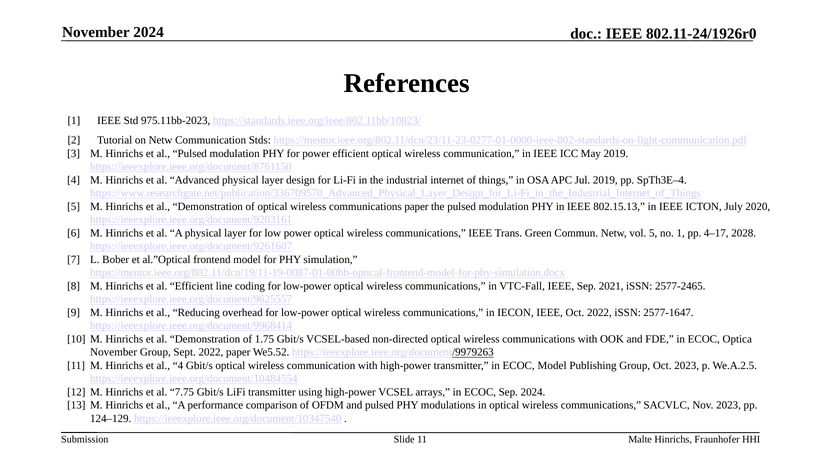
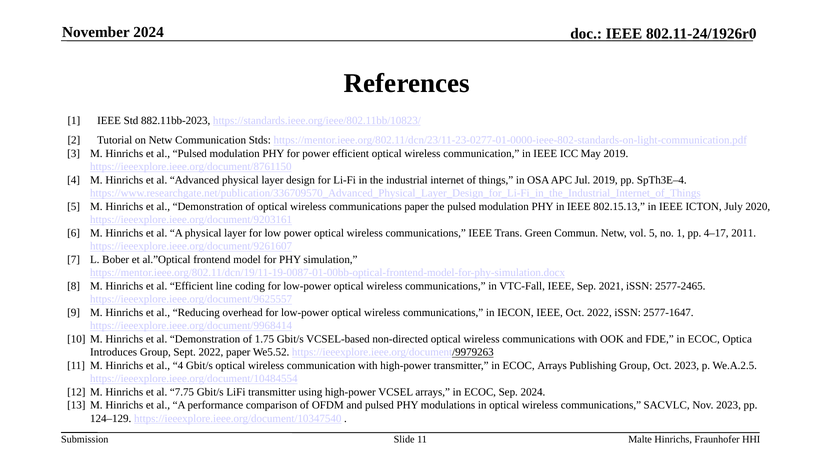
975.11bb-2023: 975.11bb-2023 -> 882.11bb-2023
2028: 2028 -> 2011
November at (114, 352): November -> Introduces
ECOC Model: Model -> Arrays
